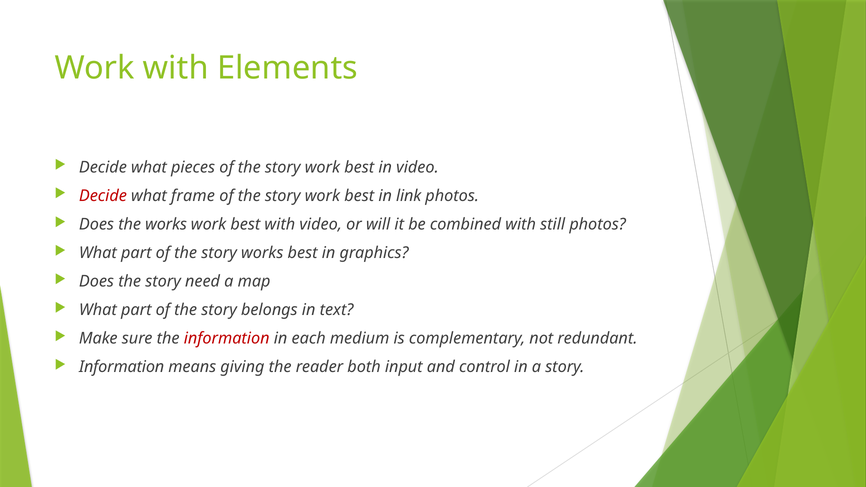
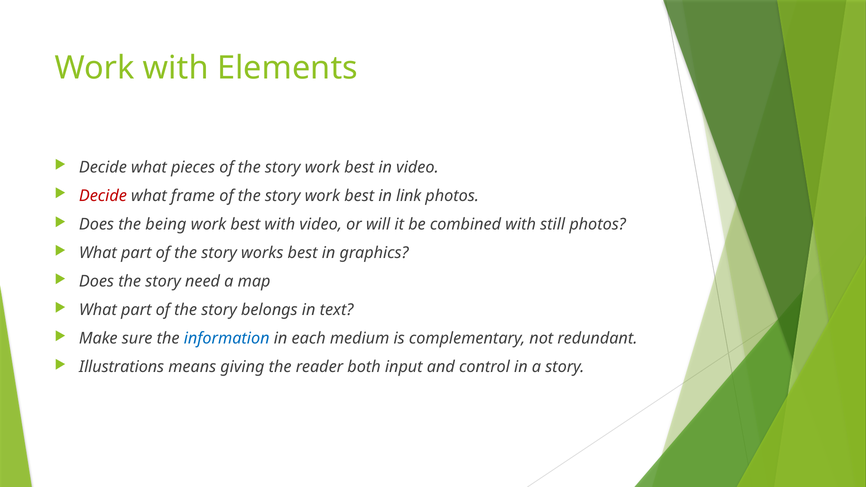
the works: works -> being
information at (227, 339) colour: red -> blue
Information at (122, 367): Information -> Illustrations
